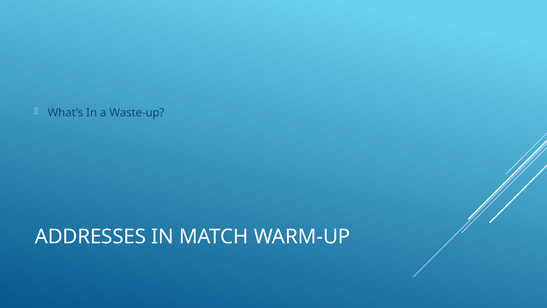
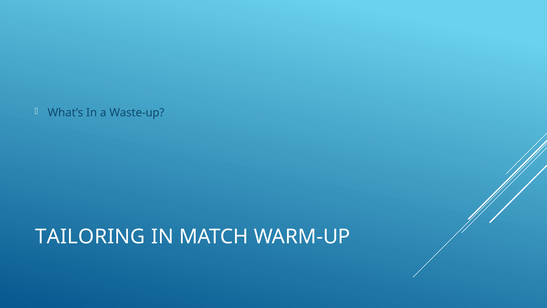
ADDRESSES: ADDRESSES -> TAILORING
